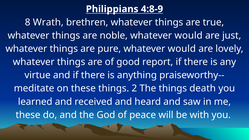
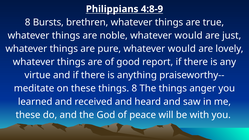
Wrath: Wrath -> Bursts
things 2: 2 -> 8
death: death -> anger
